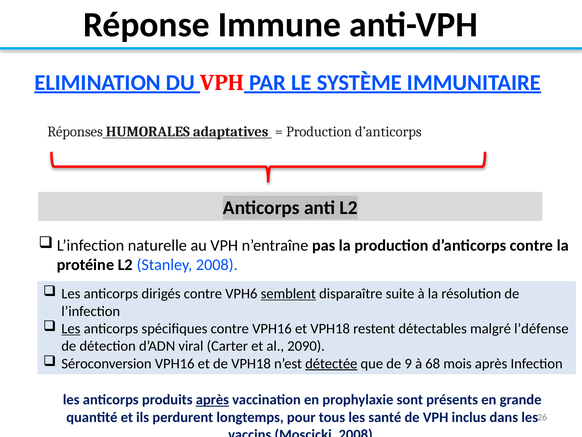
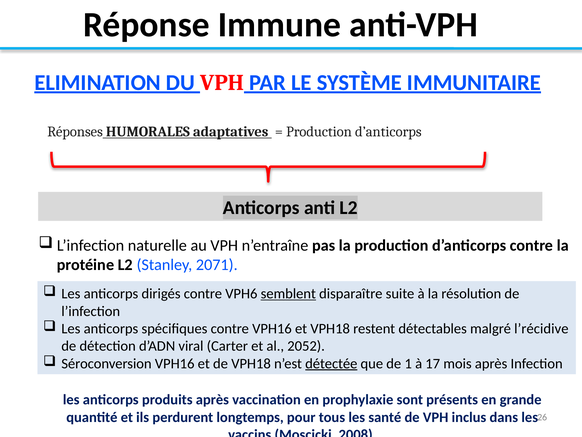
Stanley 2008: 2008 -> 2071
Les at (71, 328) underline: present -> none
l’défense: l’défense -> l’récidive
2090: 2090 -> 2052
9: 9 -> 1
68: 68 -> 17
après at (212, 399) underline: present -> none
